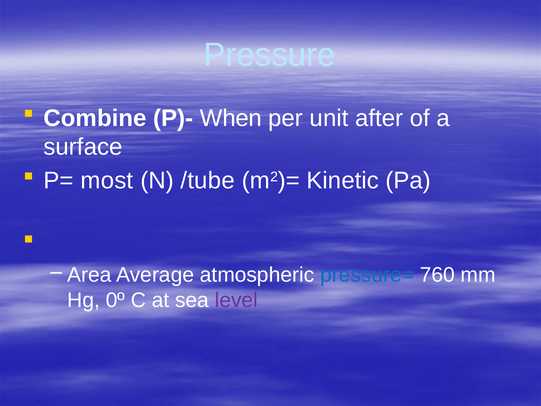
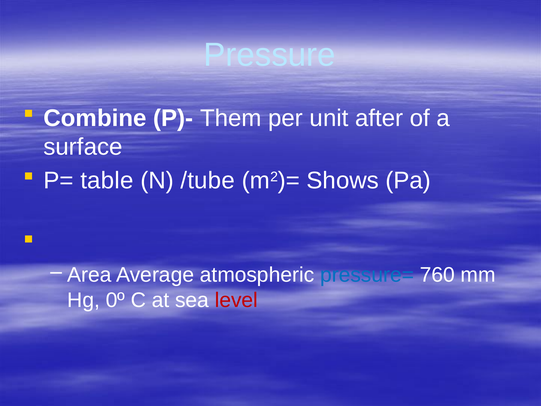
When: When -> Them
most: most -> table
Kinetic: Kinetic -> Shows
level colour: purple -> red
